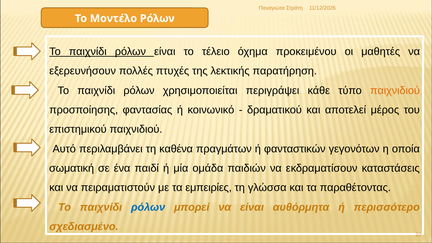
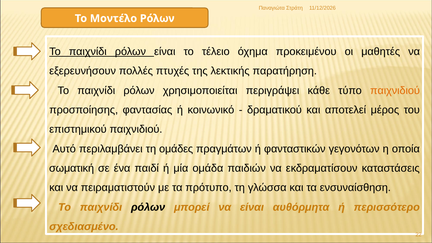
καθένα: καθένα -> ομάδες
εμπειρίες: εμπειρίες -> πρότυπο
παραθέτοντας: παραθέτοντας -> ενσυναίσθηση
ρόλων at (148, 207) colour: blue -> black
